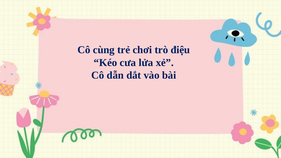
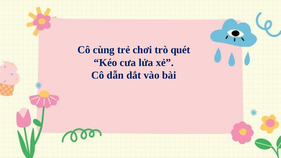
điệu: điệu -> quét
